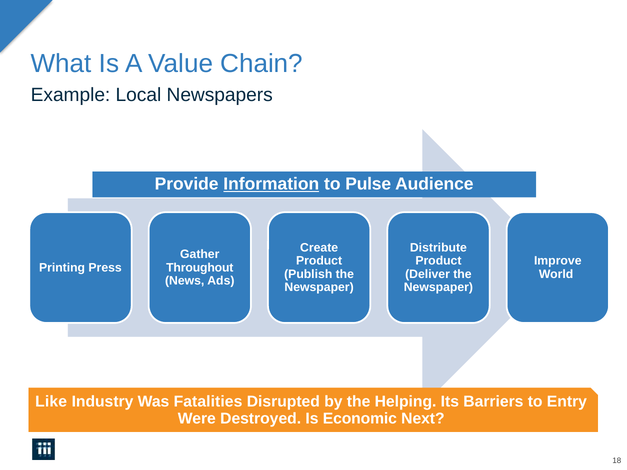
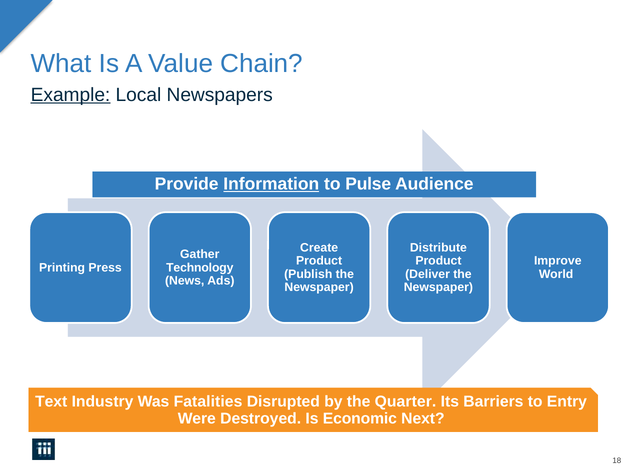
Example underline: none -> present
Throughout: Throughout -> Technology
Like: Like -> Text
Helping: Helping -> Quarter
